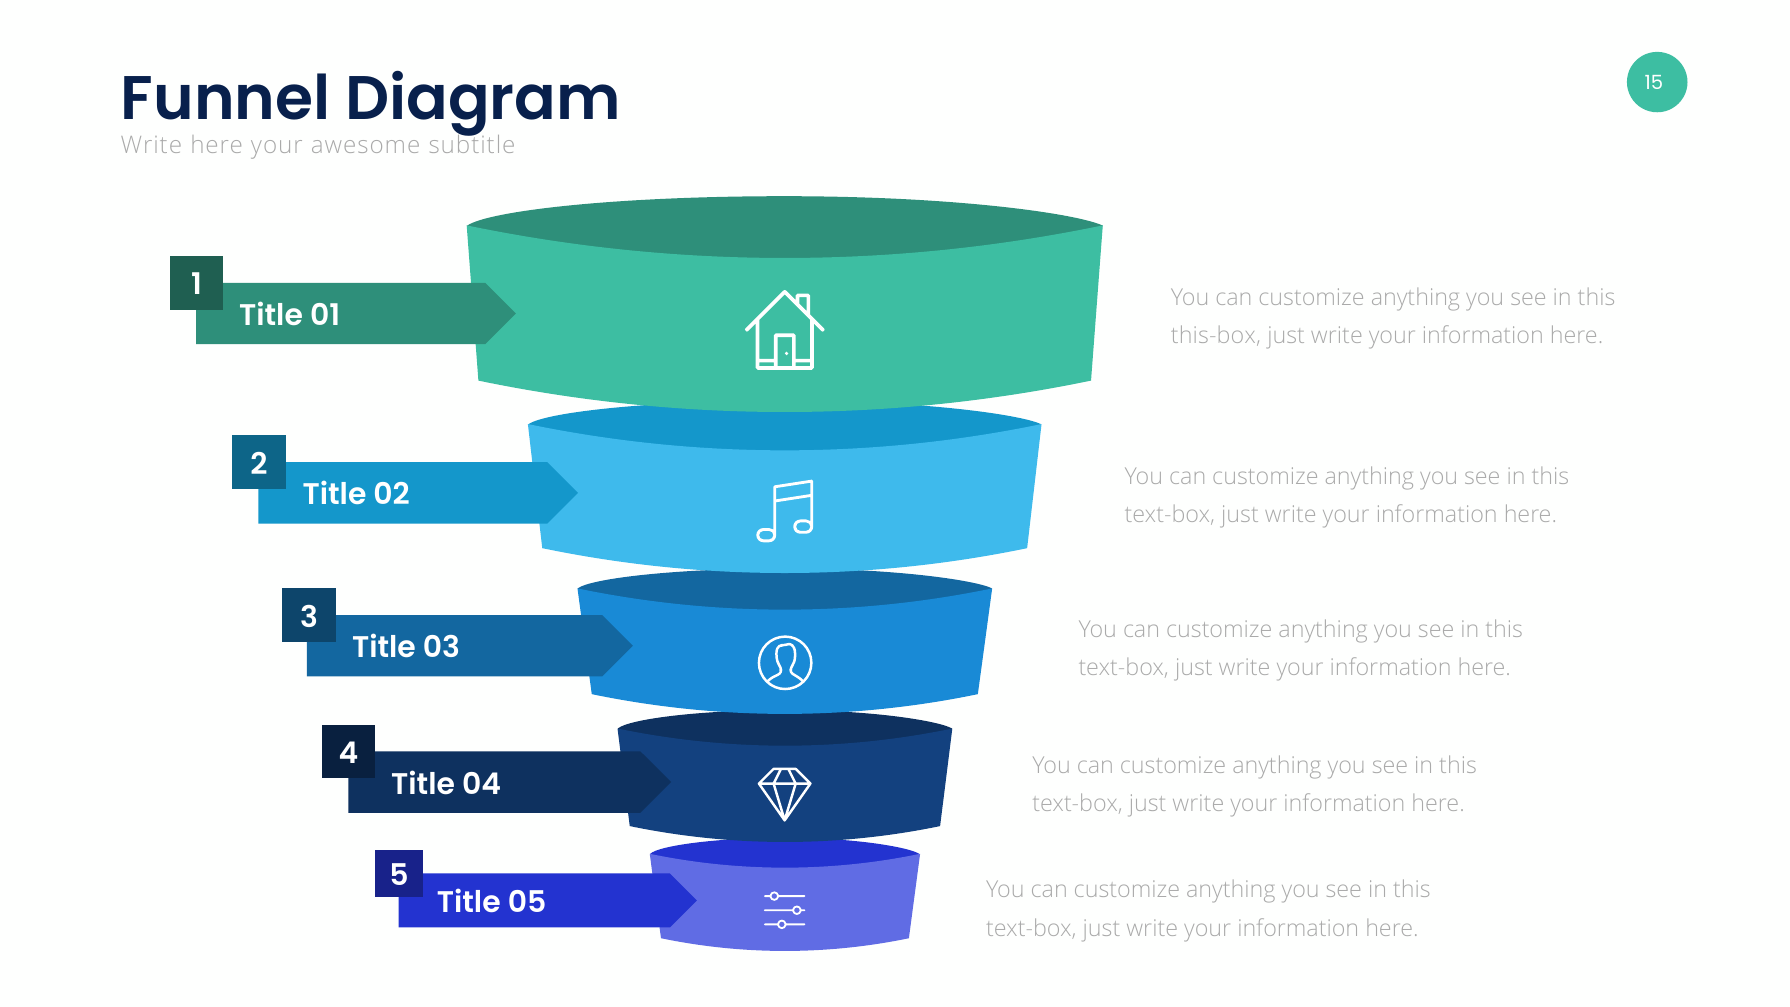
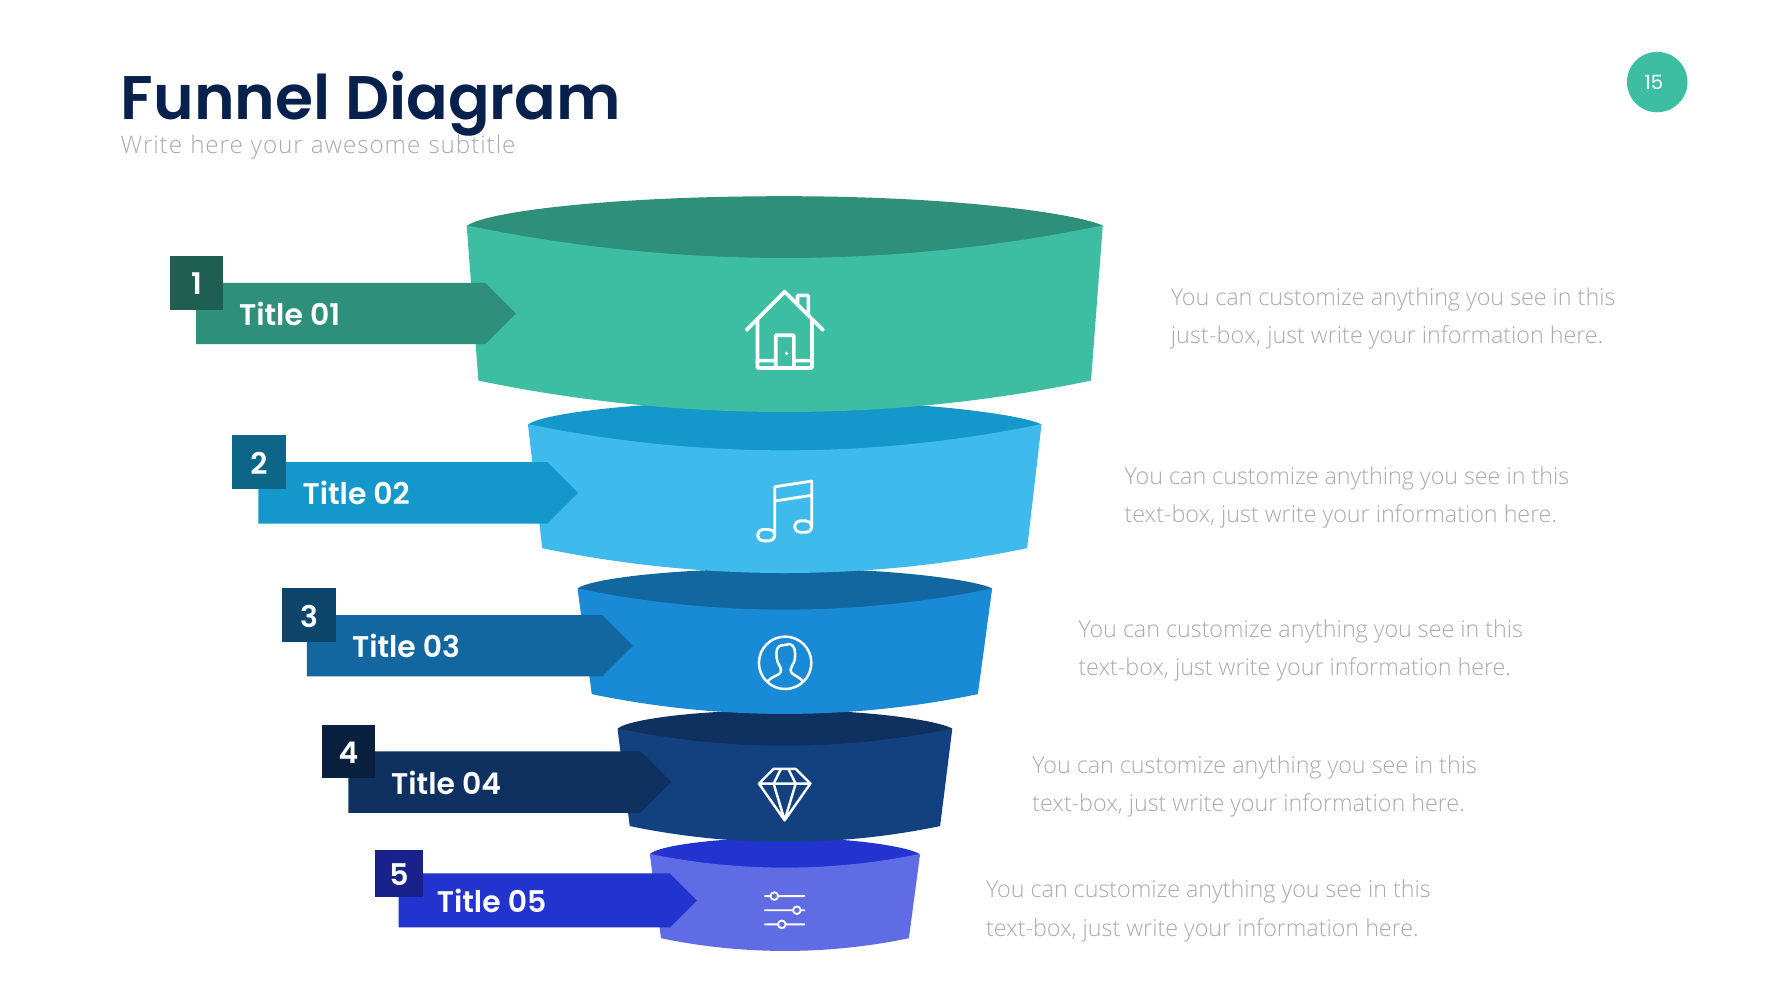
this-box: this-box -> just-box
